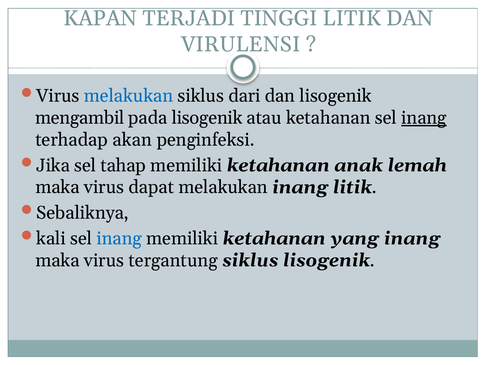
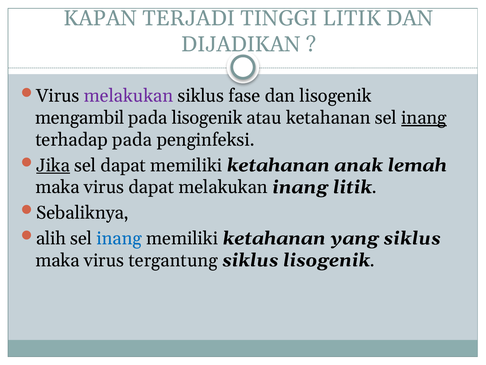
VIRULENSI: VIRULENSI -> DIJADIKAN
melakukan at (128, 96) colour: blue -> purple
dari: dari -> fase
terhadap akan: akan -> pada
Jika underline: none -> present
sel tahap: tahap -> dapat
kali: kali -> alih
yang inang: inang -> siklus
